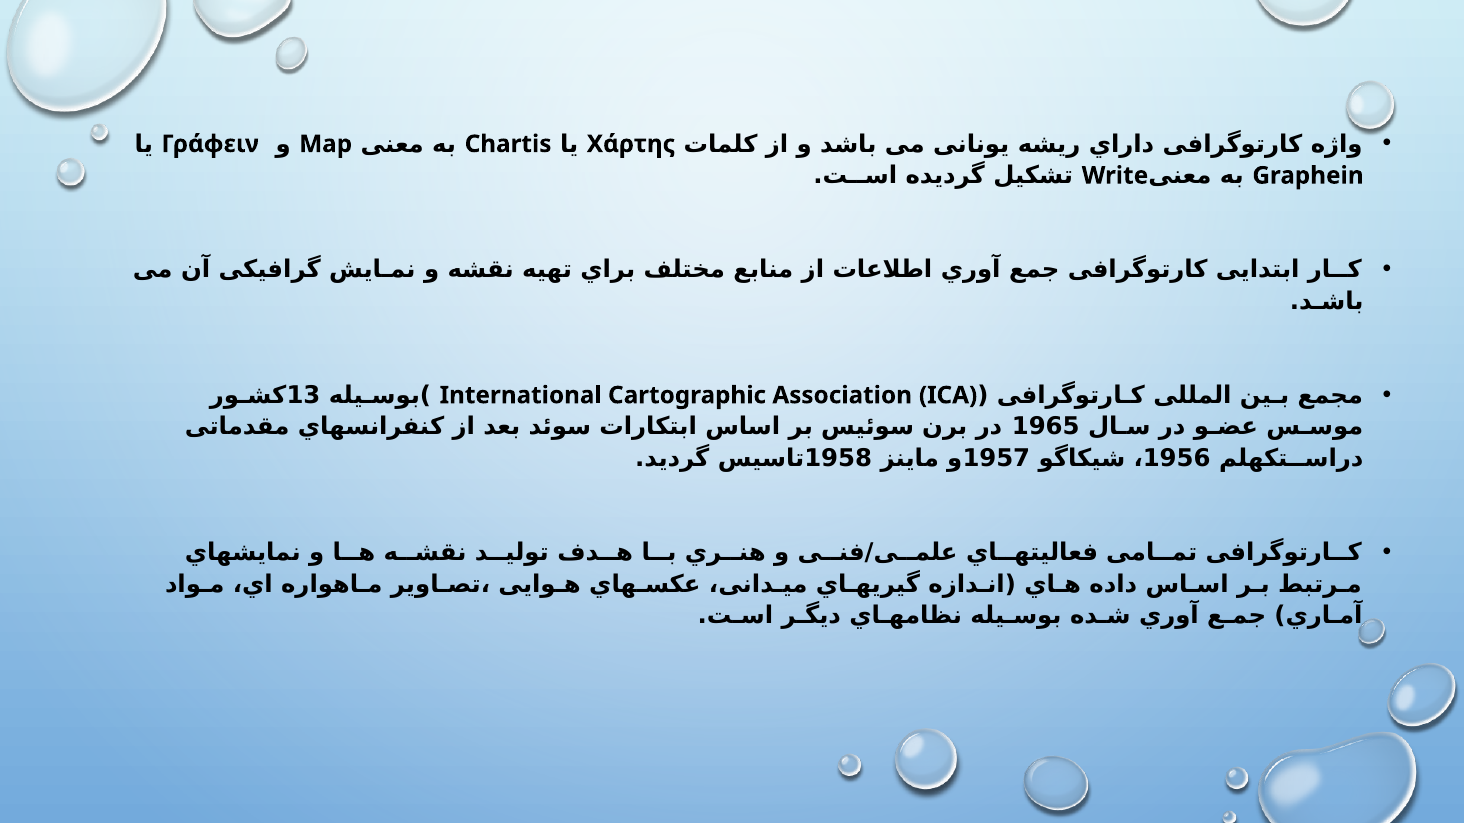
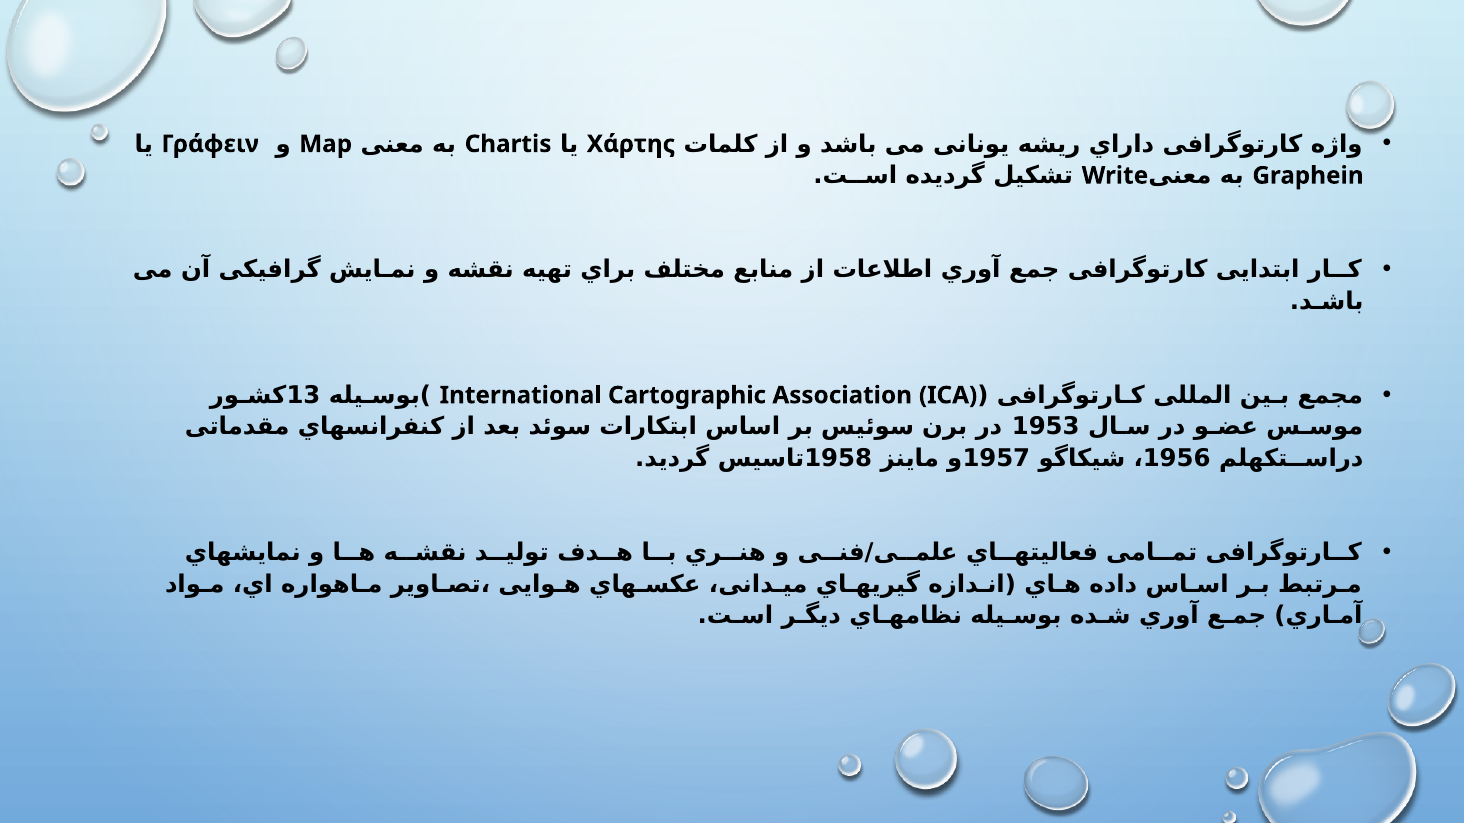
1965: 1965 -> 1953
